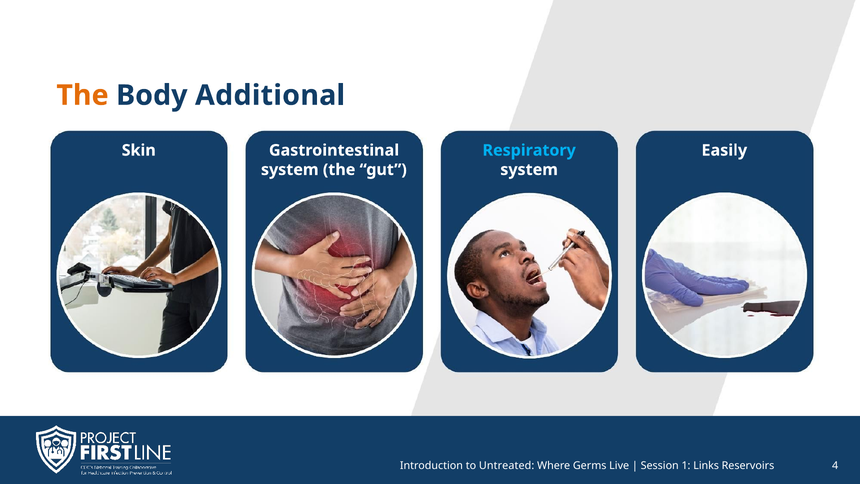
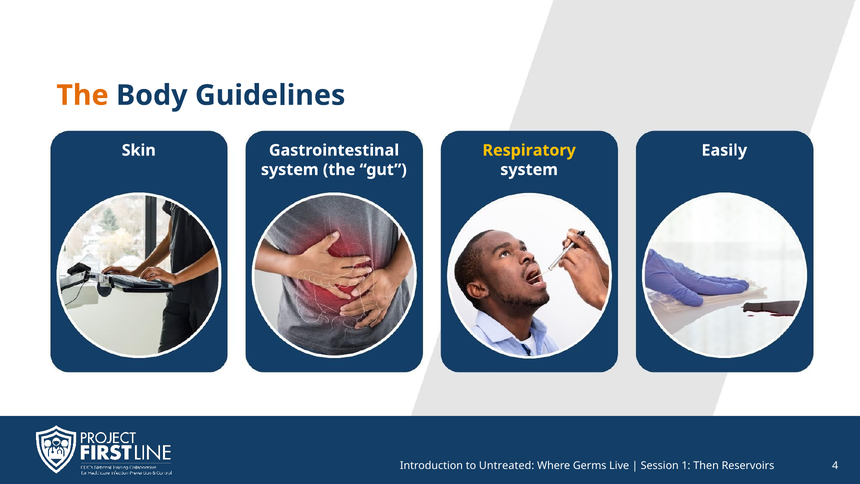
Additional: Additional -> Guidelines
Respiratory colour: light blue -> yellow
Links: Links -> Then
